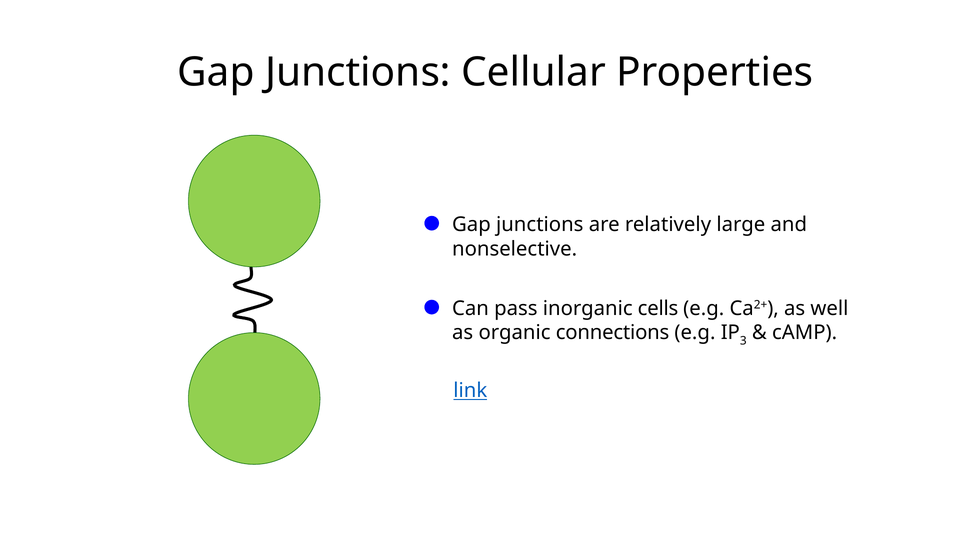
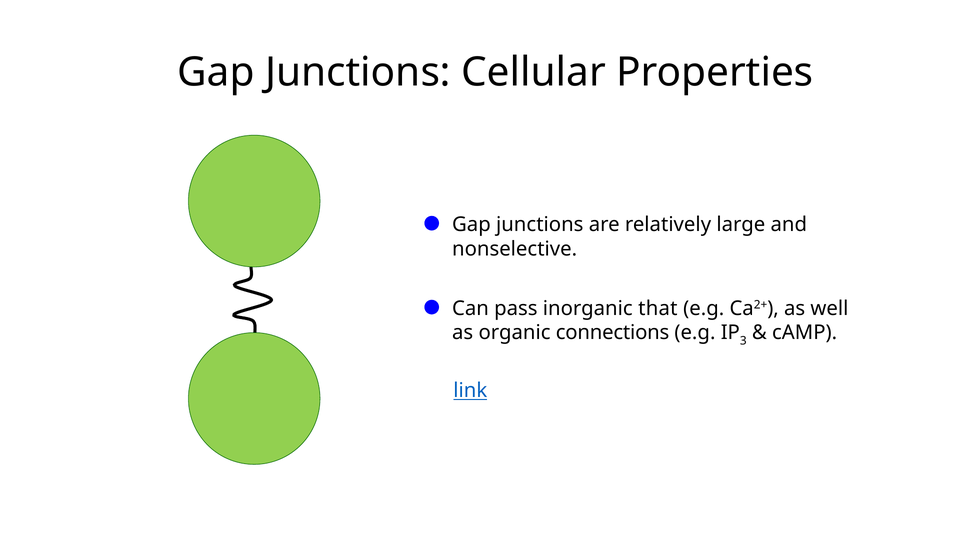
cells: cells -> that
